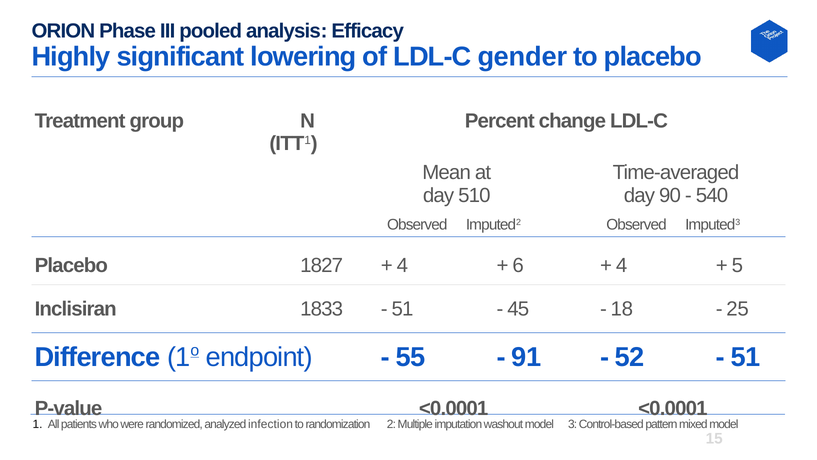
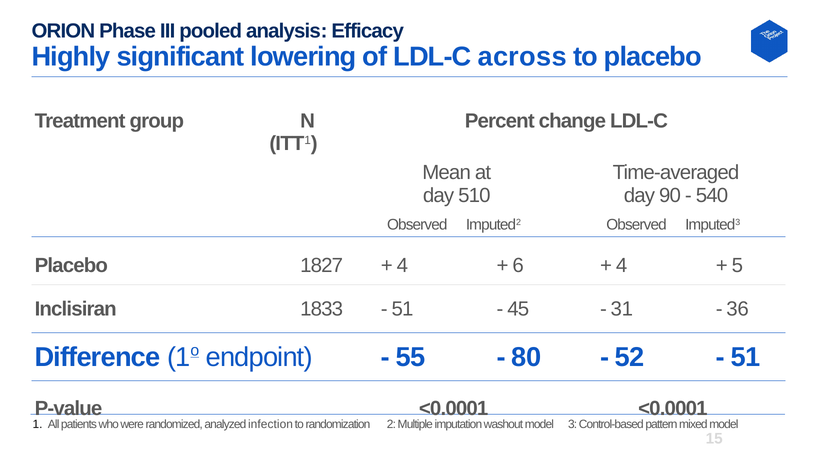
gender: gender -> across
18: 18 -> 31
25: 25 -> 36
91: 91 -> 80
